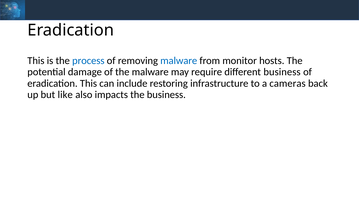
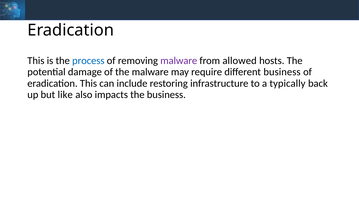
malware at (179, 61) colour: blue -> purple
monitor: monitor -> allowed
cameras: cameras -> typically
